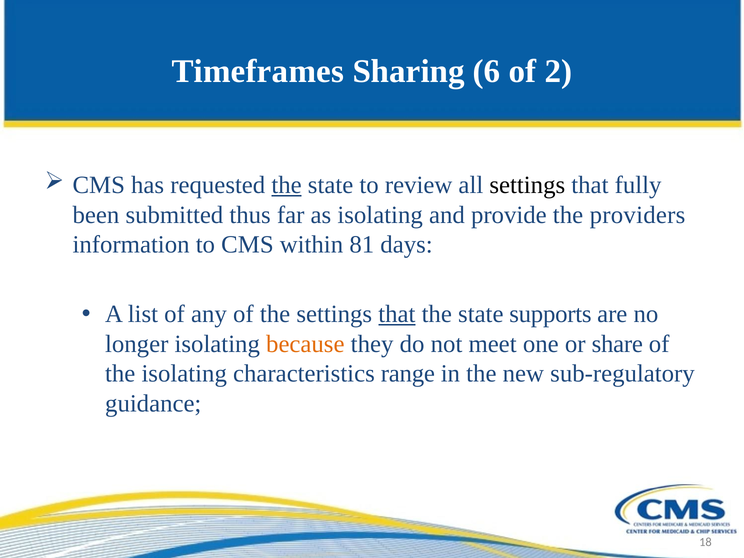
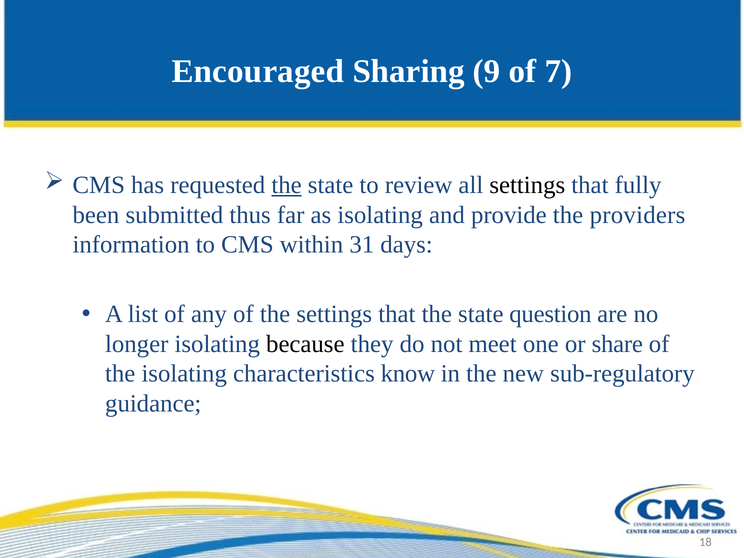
Timeframes: Timeframes -> Encouraged
6: 6 -> 9
2: 2 -> 7
81: 81 -> 31
that at (397, 314) underline: present -> none
supports: supports -> question
because colour: orange -> black
range: range -> know
